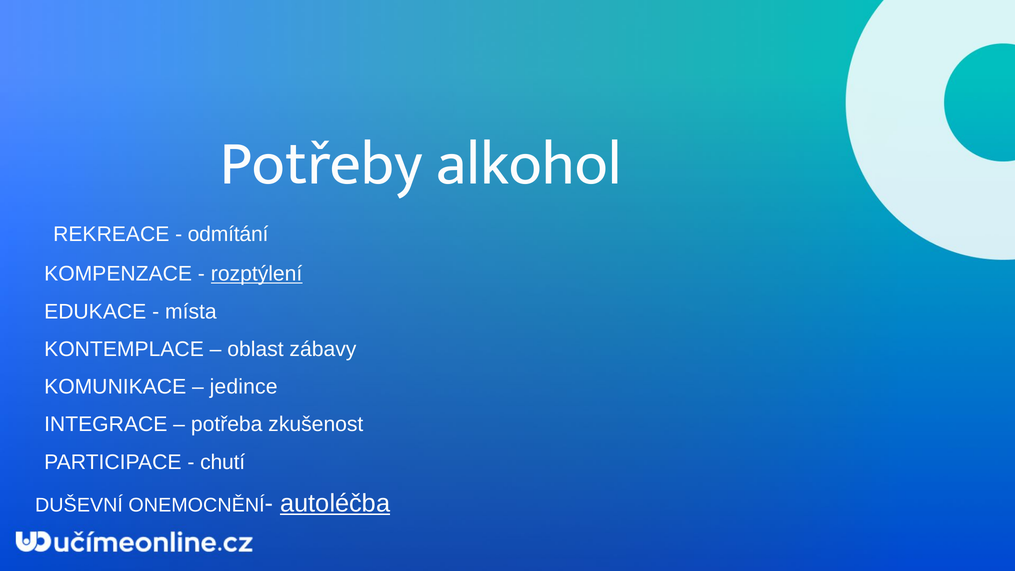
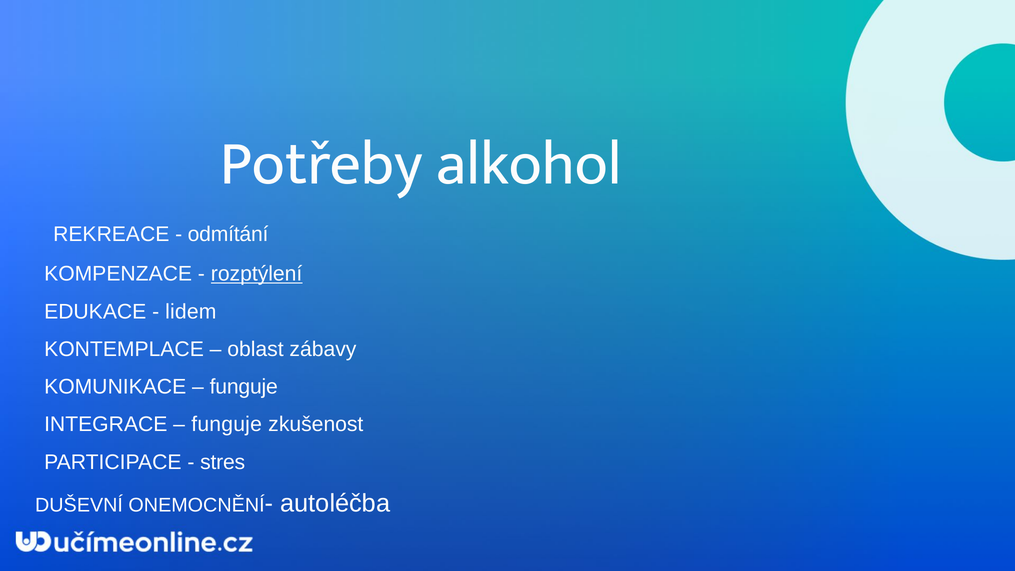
místa: místa -> lidem
jedince at (244, 387): jedince -> funguje
potřeba at (227, 424): potřeba -> funguje
chutí: chutí -> stres
autoléčba underline: present -> none
